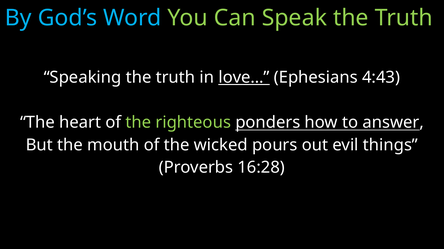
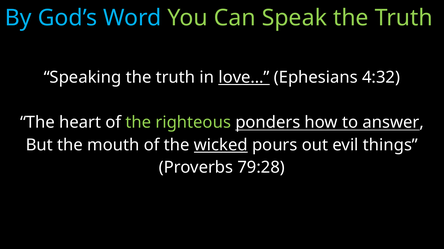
4:43: 4:43 -> 4:32
wicked underline: none -> present
16:28: 16:28 -> 79:28
